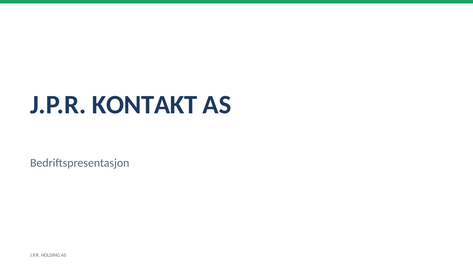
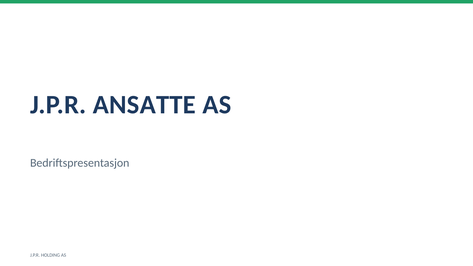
KONTAKT: KONTAKT -> ANSATTE
